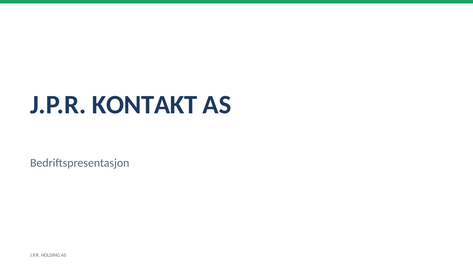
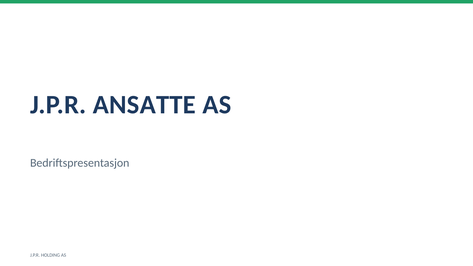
KONTAKT: KONTAKT -> ANSATTE
